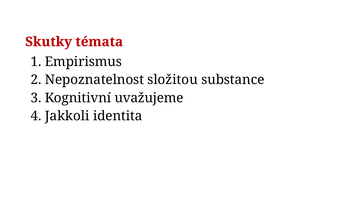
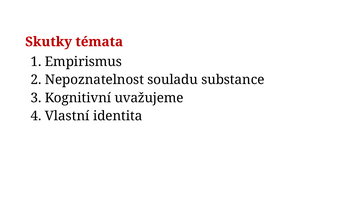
složitou: složitou -> souladu
Jakkoli: Jakkoli -> Vlastní
